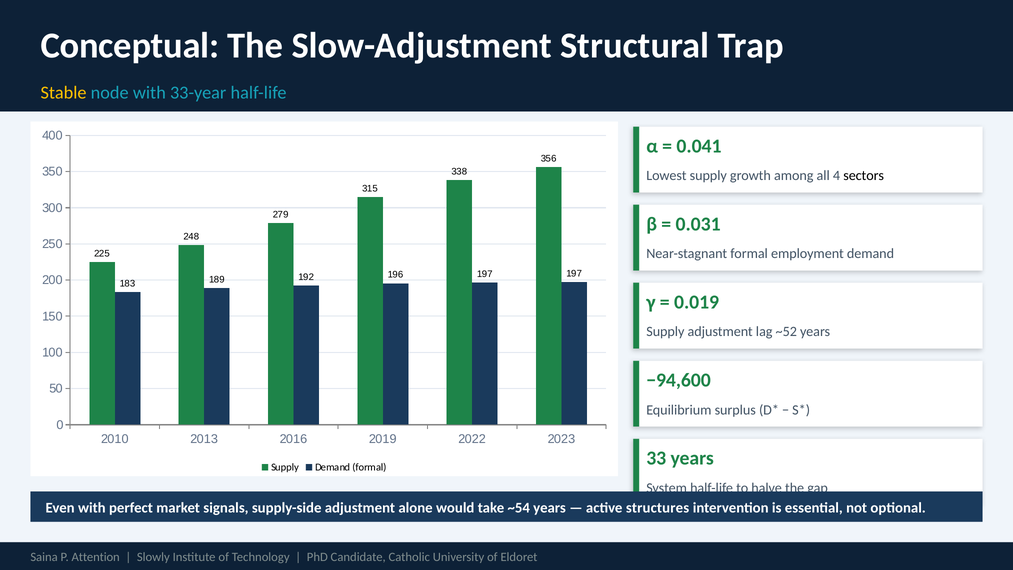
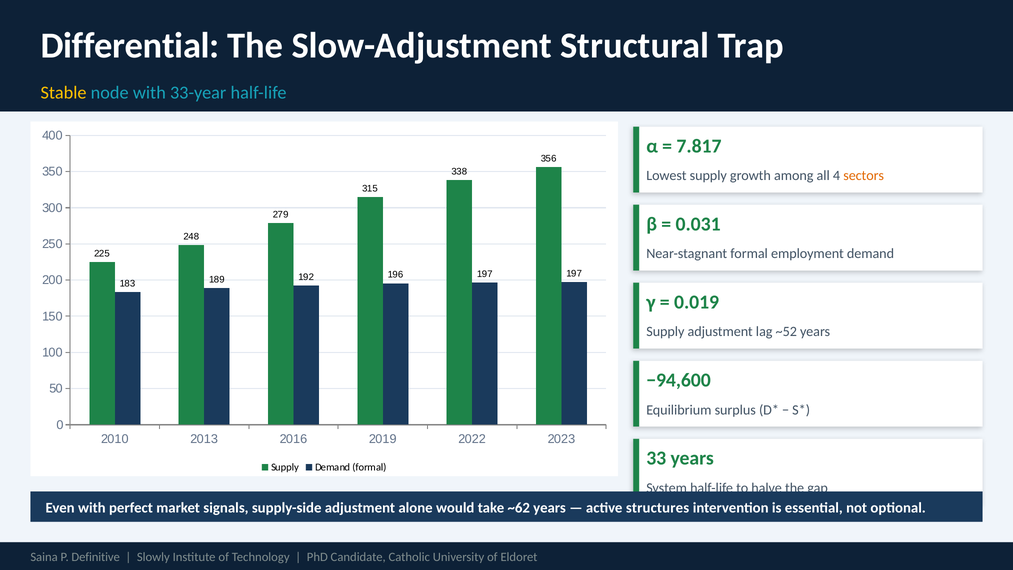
Conceptual: Conceptual -> Differential
0.041: 0.041 -> 7.817
sectors colour: black -> orange
~54: ~54 -> ~62
Attention: Attention -> Definitive
